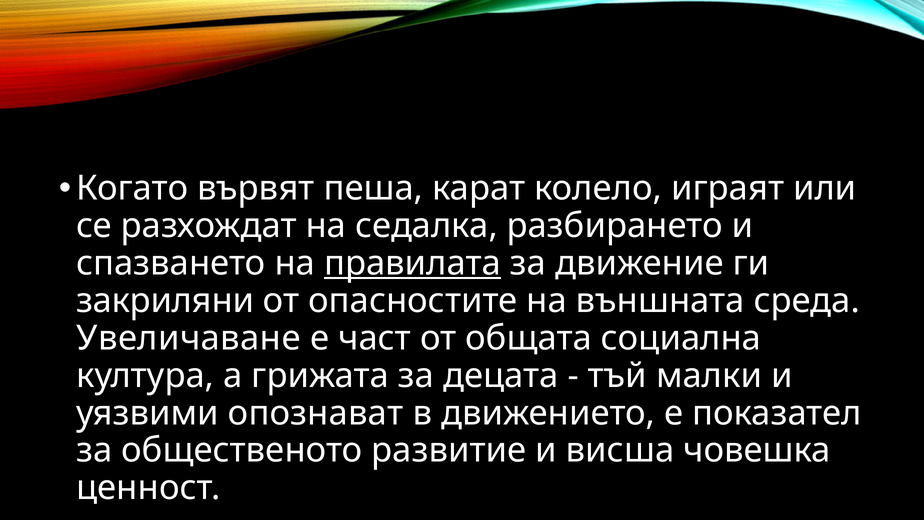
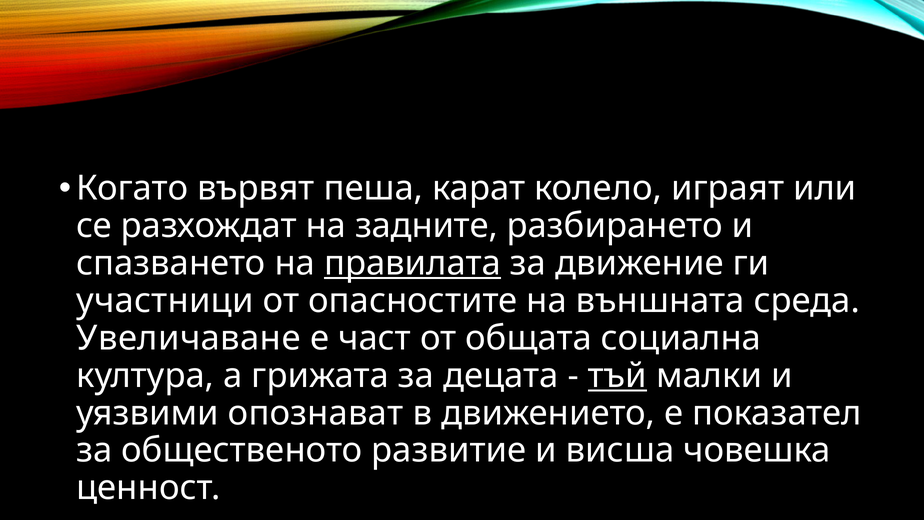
седалка: седалка -> задните
закриляни: закриляни -> участници
тъй underline: none -> present
